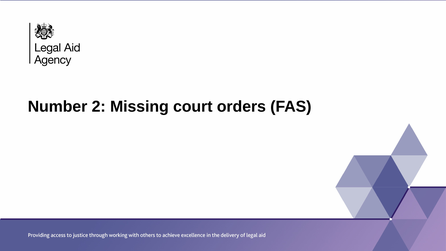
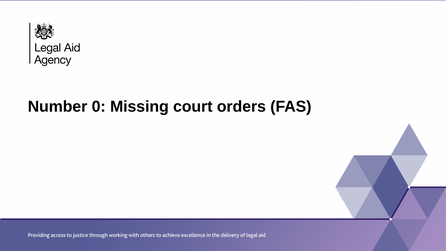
2: 2 -> 0
